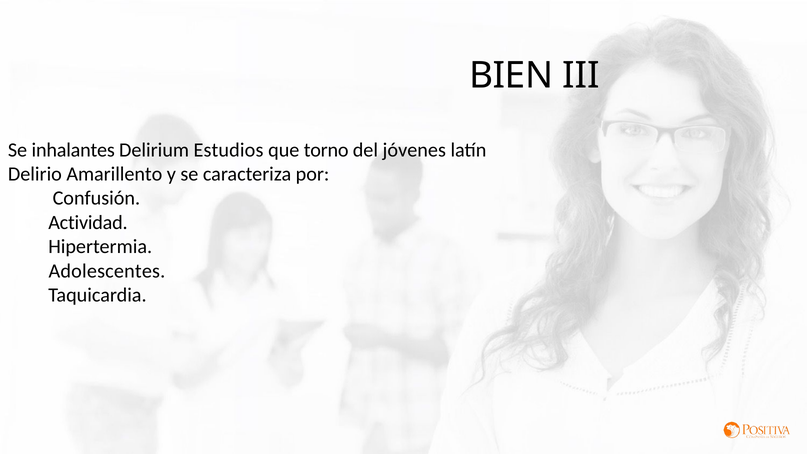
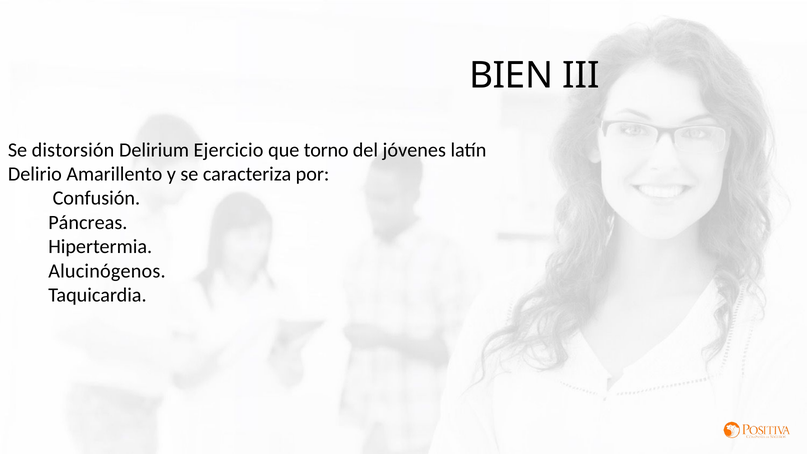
inhalantes: inhalantes -> distorsión
Estudios: Estudios -> Ejercicio
Actividad: Actividad -> Páncreas
Adolescentes: Adolescentes -> Alucinógenos
